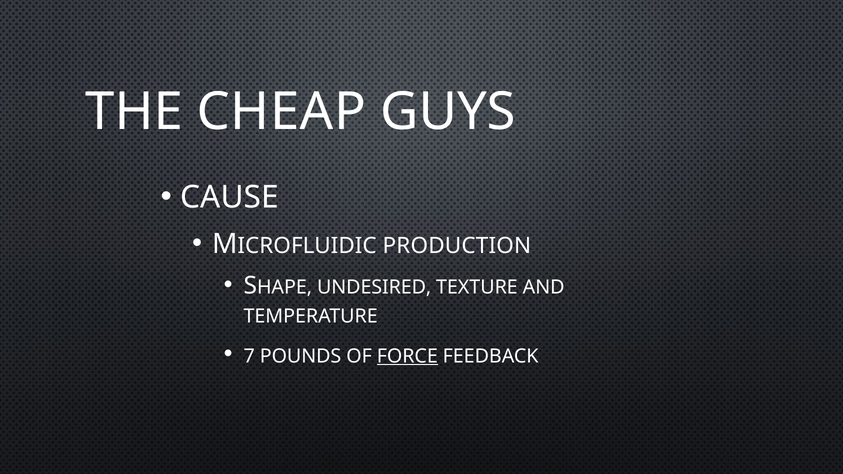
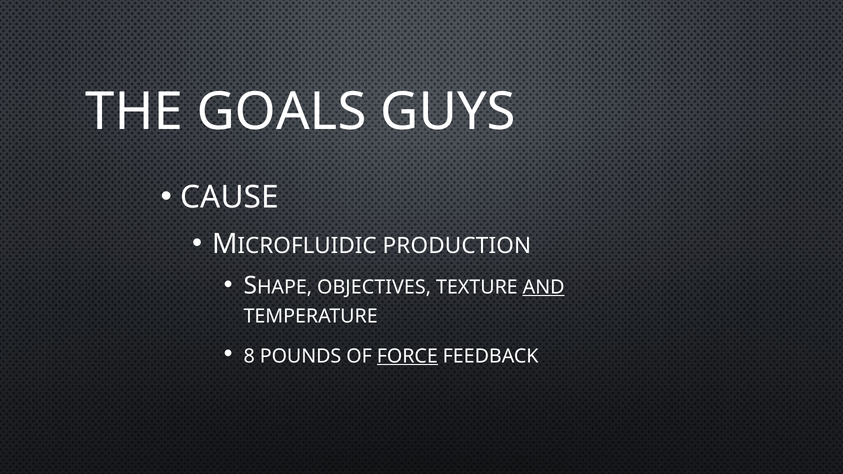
CHEAP: CHEAP -> GOALS
UNDESIRED: UNDESIRED -> OBJECTIVES
AND underline: none -> present
7: 7 -> 8
